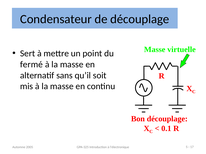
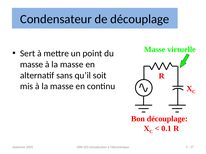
fermé at (31, 65): fermé -> masse
